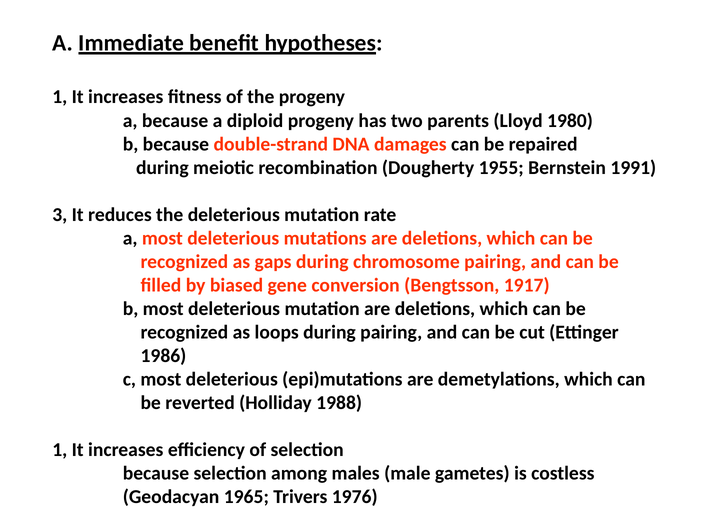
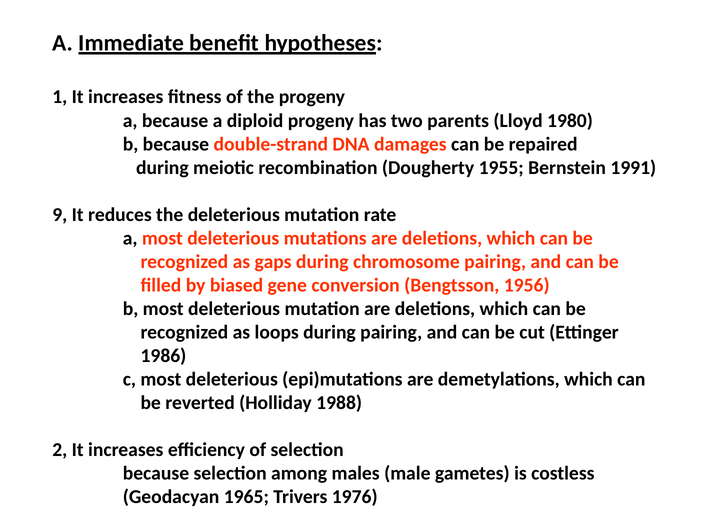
3: 3 -> 9
1917: 1917 -> 1956
1 at (60, 450): 1 -> 2
